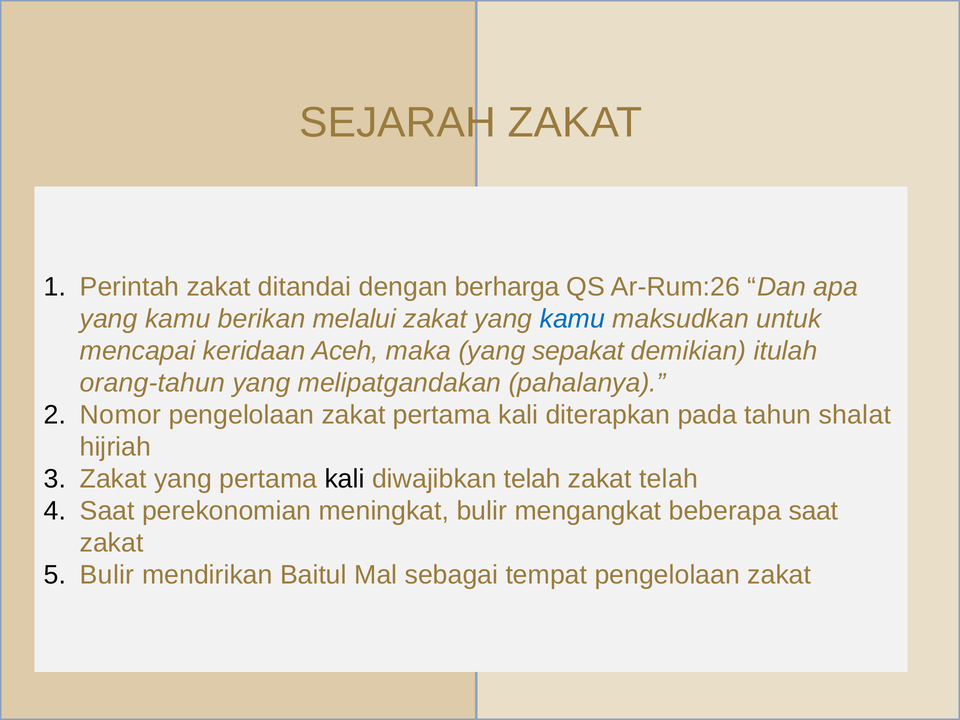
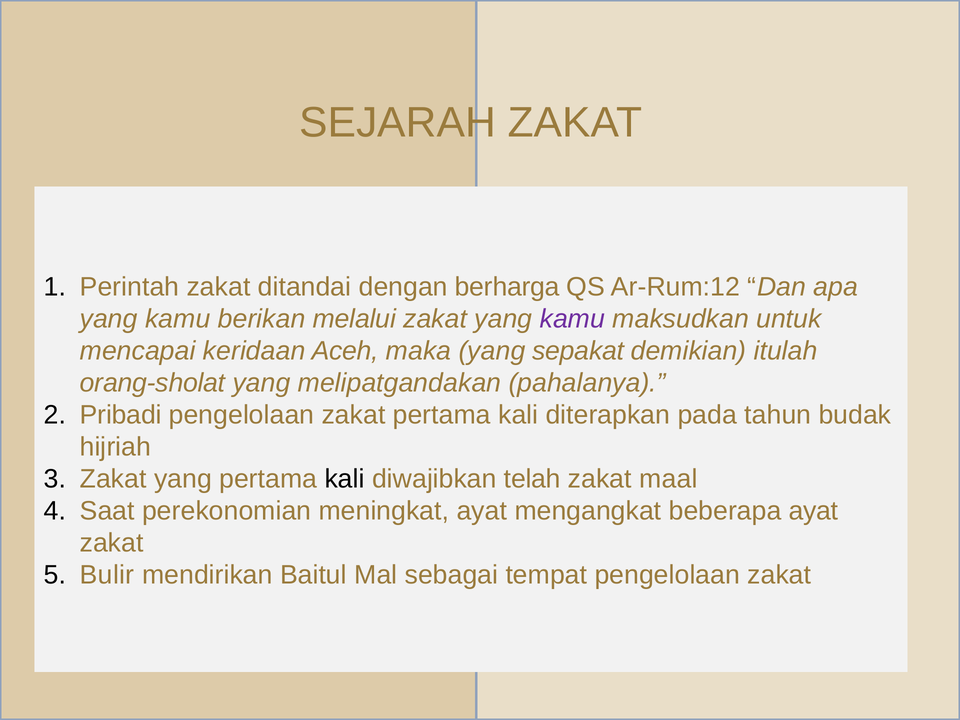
Ar-Rum:26: Ar-Rum:26 -> Ar-Rum:12
kamu at (572, 319) colour: blue -> purple
orang-tahun: orang-tahun -> orang-sholat
Nomor: Nomor -> Pribadi
shalat: shalat -> budak
zakat telah: telah -> maal
meningkat bulir: bulir -> ayat
beberapa saat: saat -> ayat
